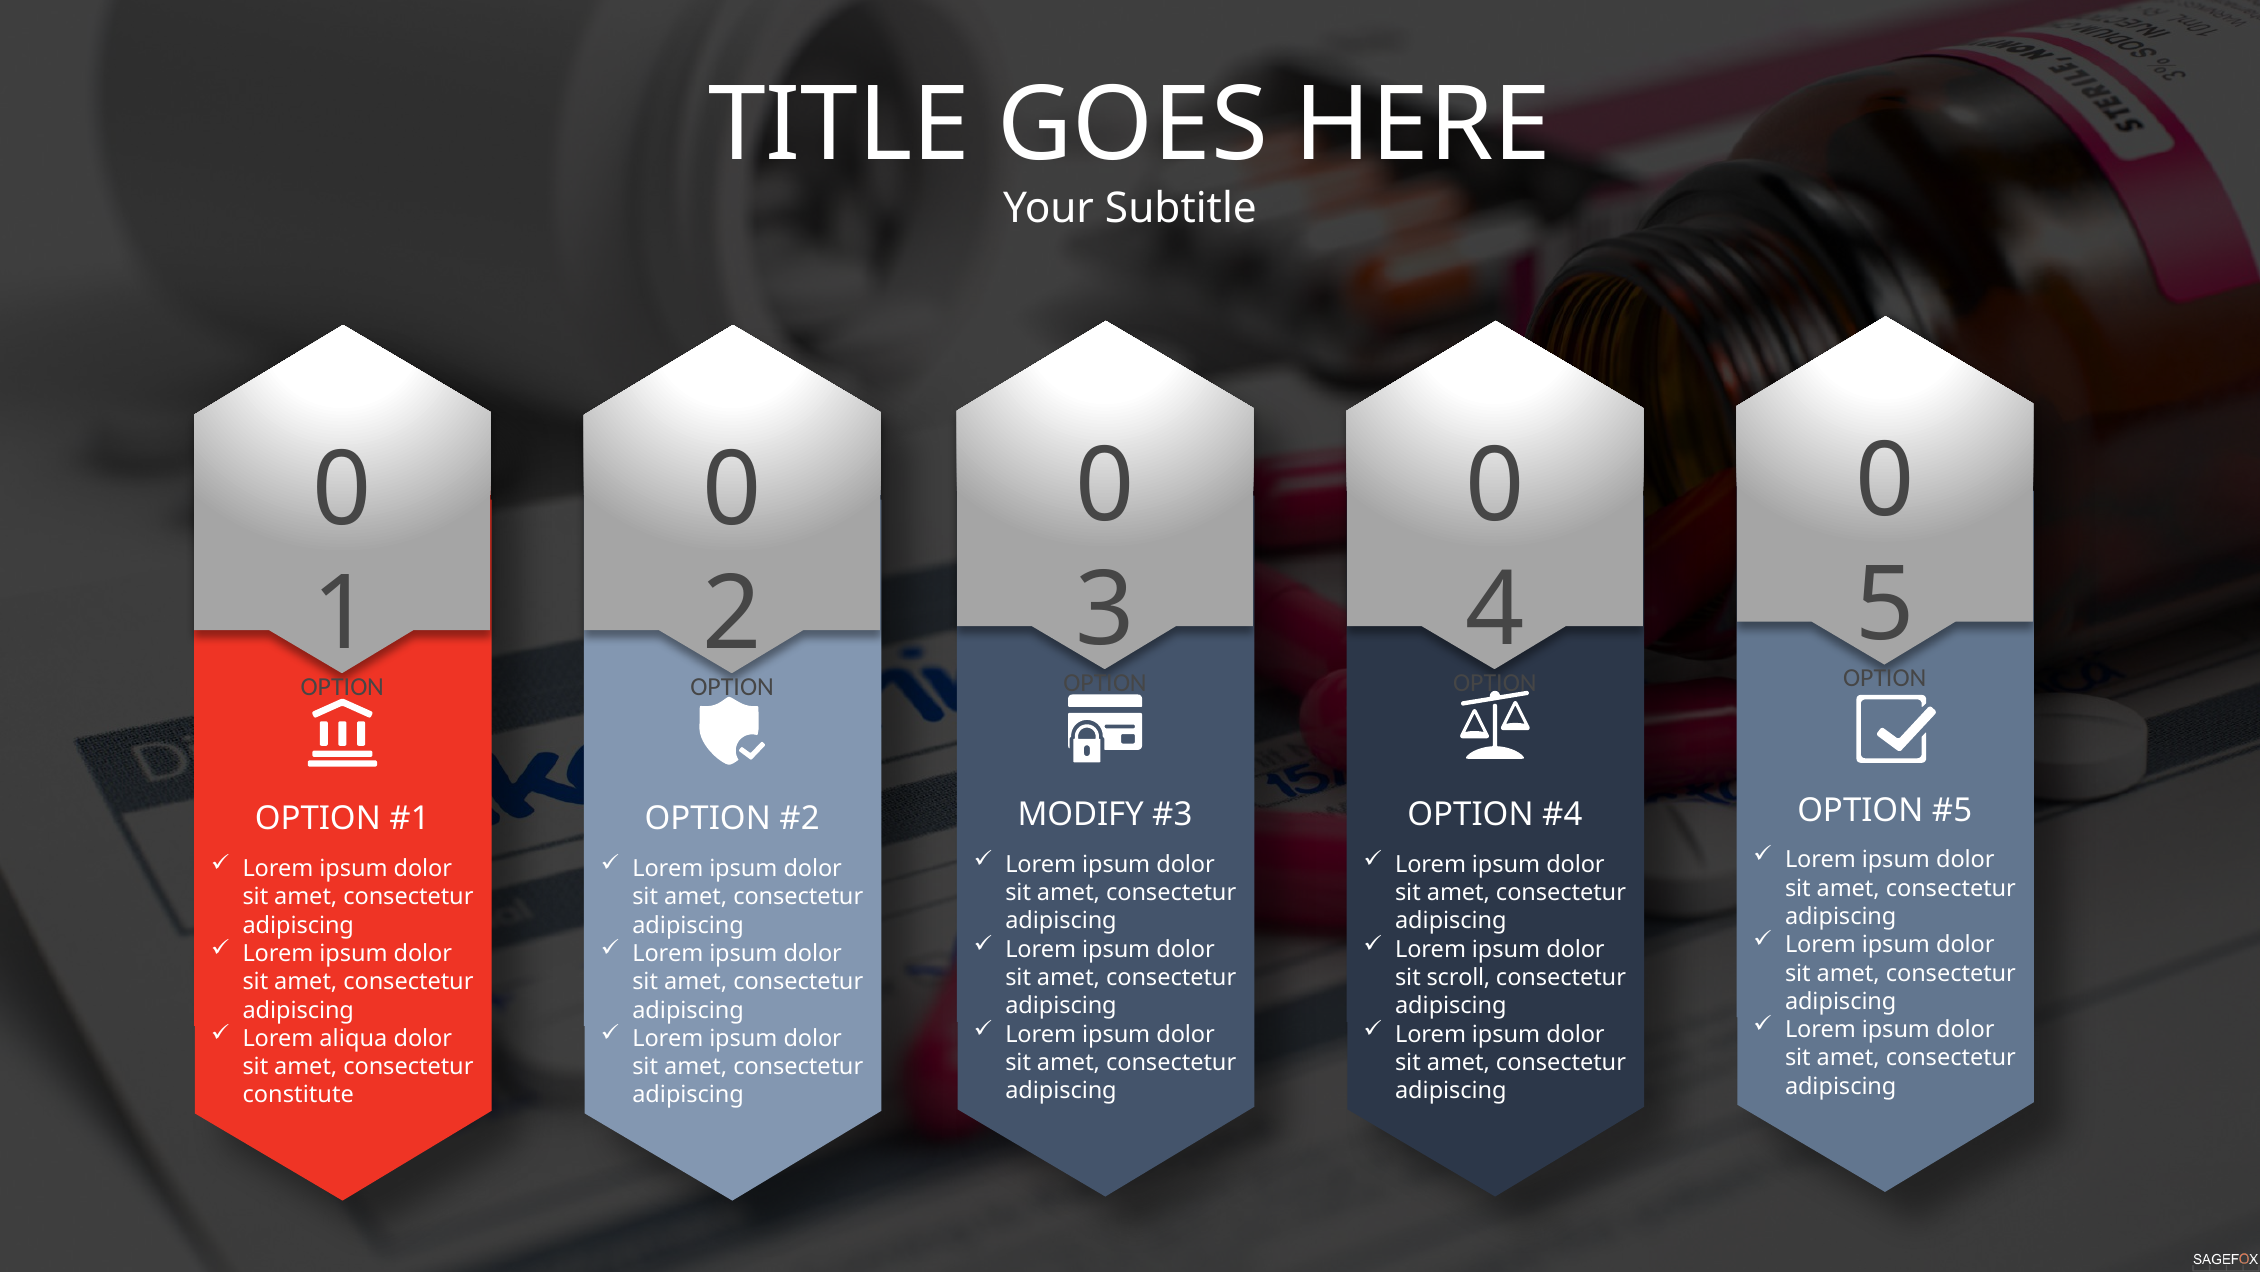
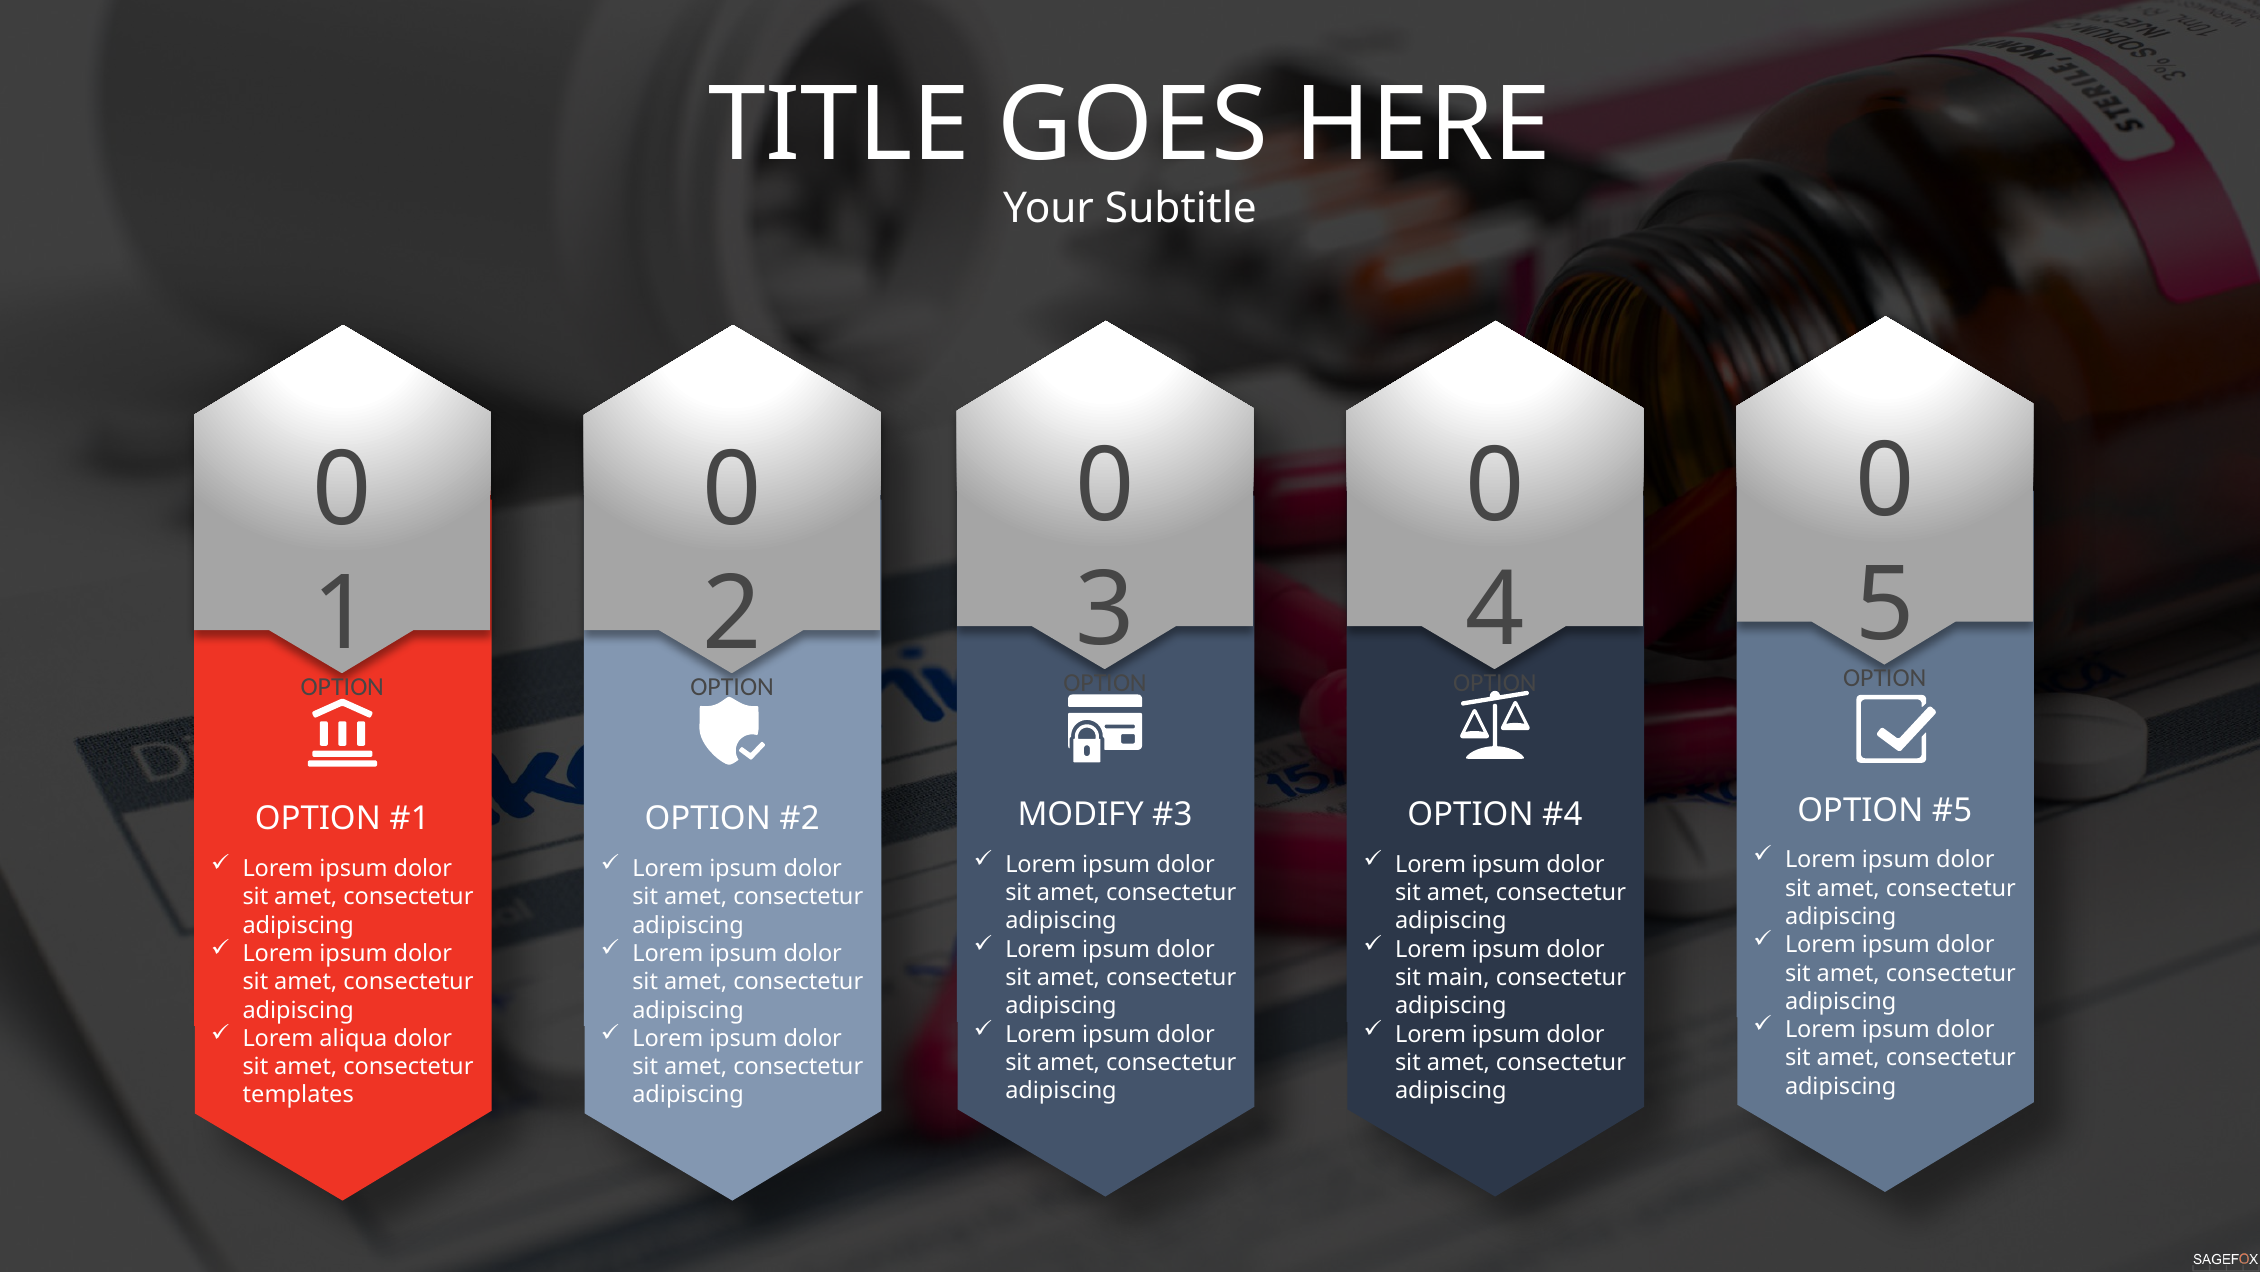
scroll: scroll -> main
constitute: constitute -> templates
